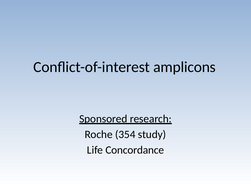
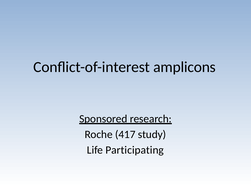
354: 354 -> 417
Concordance: Concordance -> Participating
